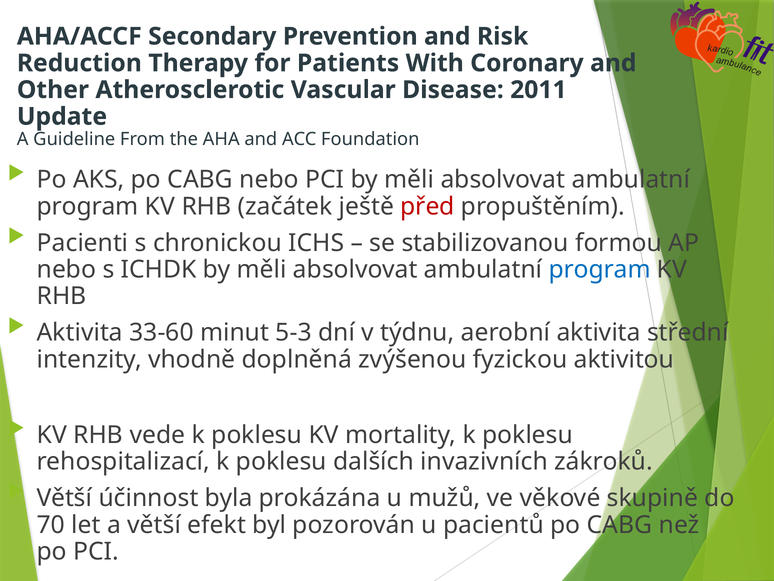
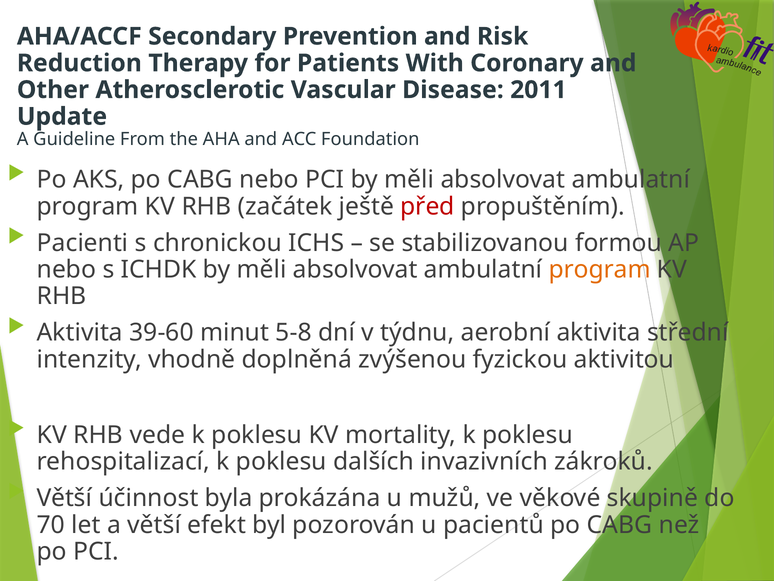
program at (600, 269) colour: blue -> orange
33-60: 33-60 -> 39-60
5-3: 5-3 -> 5-8
